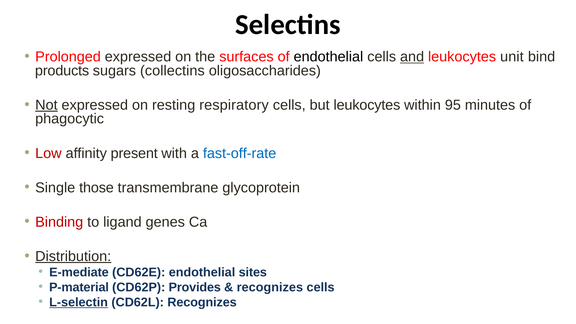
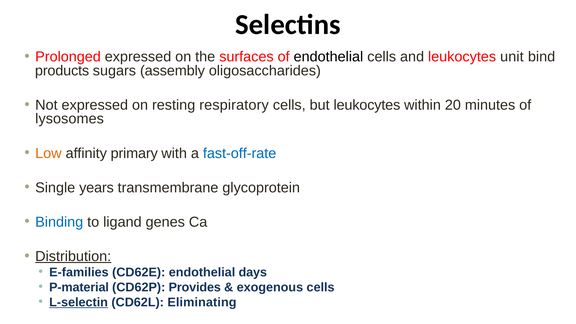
and underline: present -> none
collectins: collectins -> assembly
Not underline: present -> none
95: 95 -> 20
phagocytic: phagocytic -> lysosomes
Low colour: red -> orange
present: present -> primary
those: those -> years
Binding colour: red -> blue
E-mediate: E-mediate -> E-families
sites: sites -> days
recognizes at (270, 287): recognizes -> exogenous
CD62L Recognizes: Recognizes -> Eliminating
